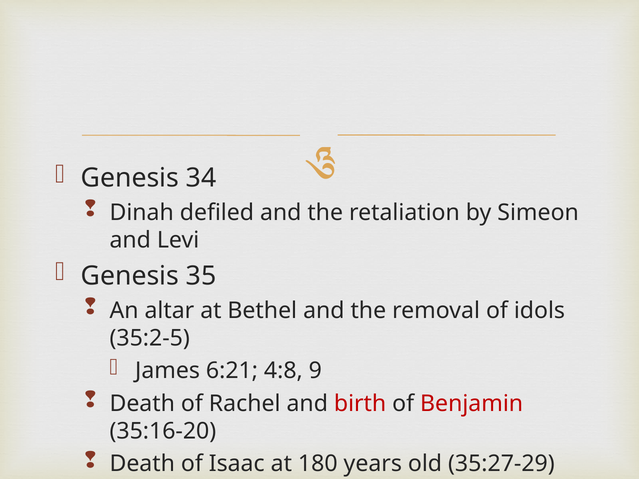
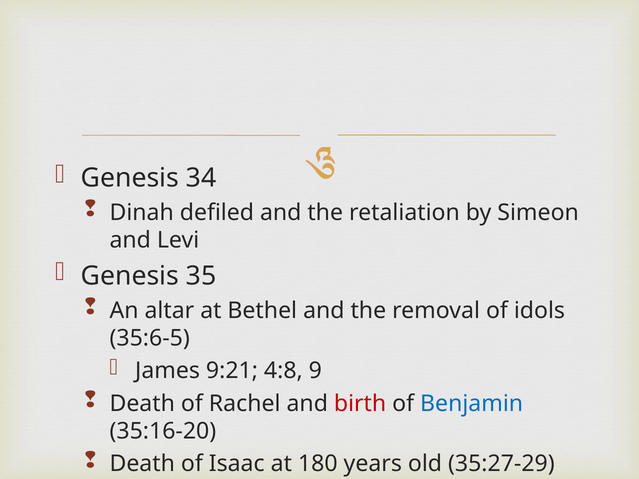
35:2-5: 35:2-5 -> 35:6-5
6:21: 6:21 -> 9:21
Benjamin colour: red -> blue
